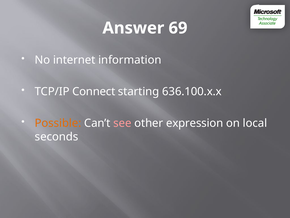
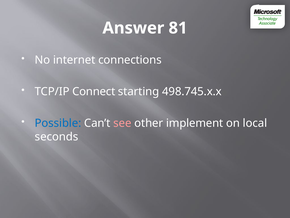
69: 69 -> 81
information: information -> connections
636.100.x.x: 636.100.x.x -> 498.745.x.x
Possible colour: orange -> blue
expression: expression -> implement
